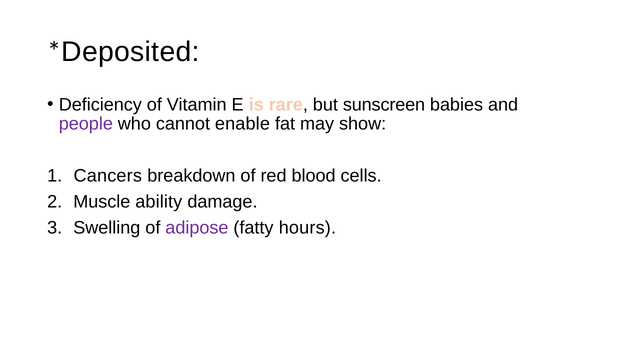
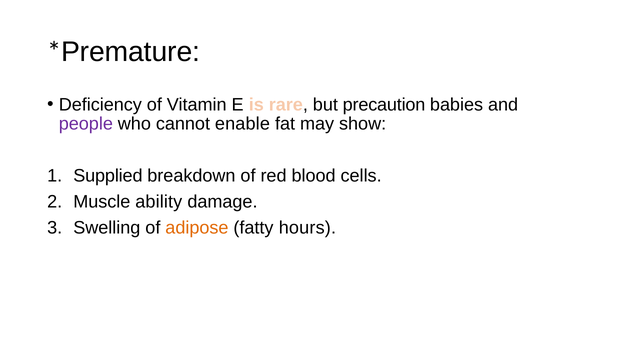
Deposited: Deposited -> Premature
sunscreen: sunscreen -> precaution
Cancers: Cancers -> Supplied
adipose colour: purple -> orange
